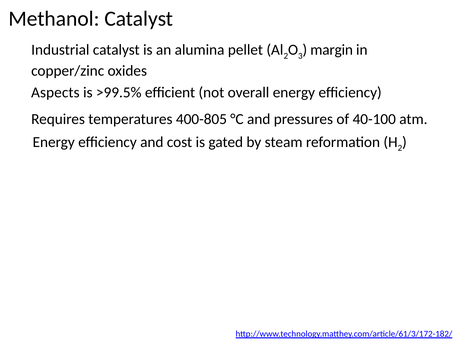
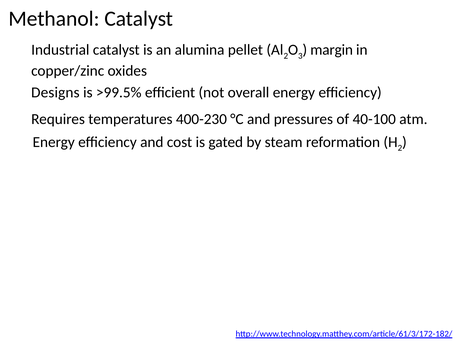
Aspects: Aspects -> Designs
400-805: 400-805 -> 400-230
